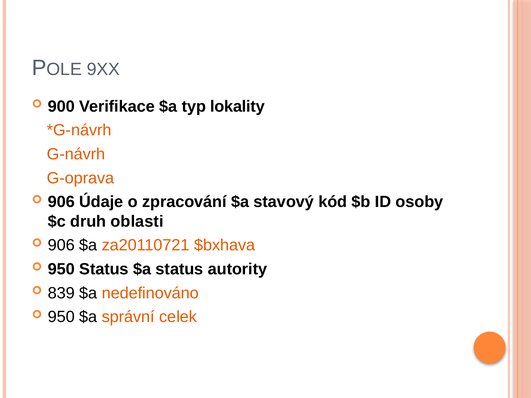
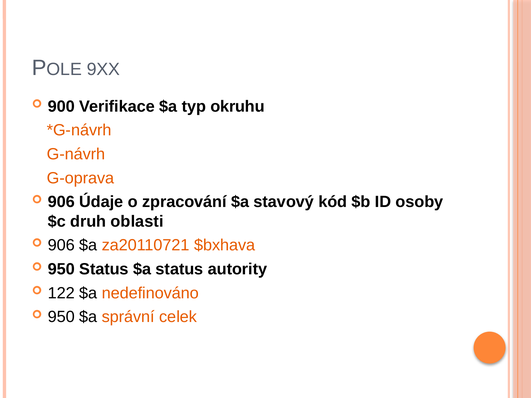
lokality: lokality -> okruhu
839: 839 -> 122
